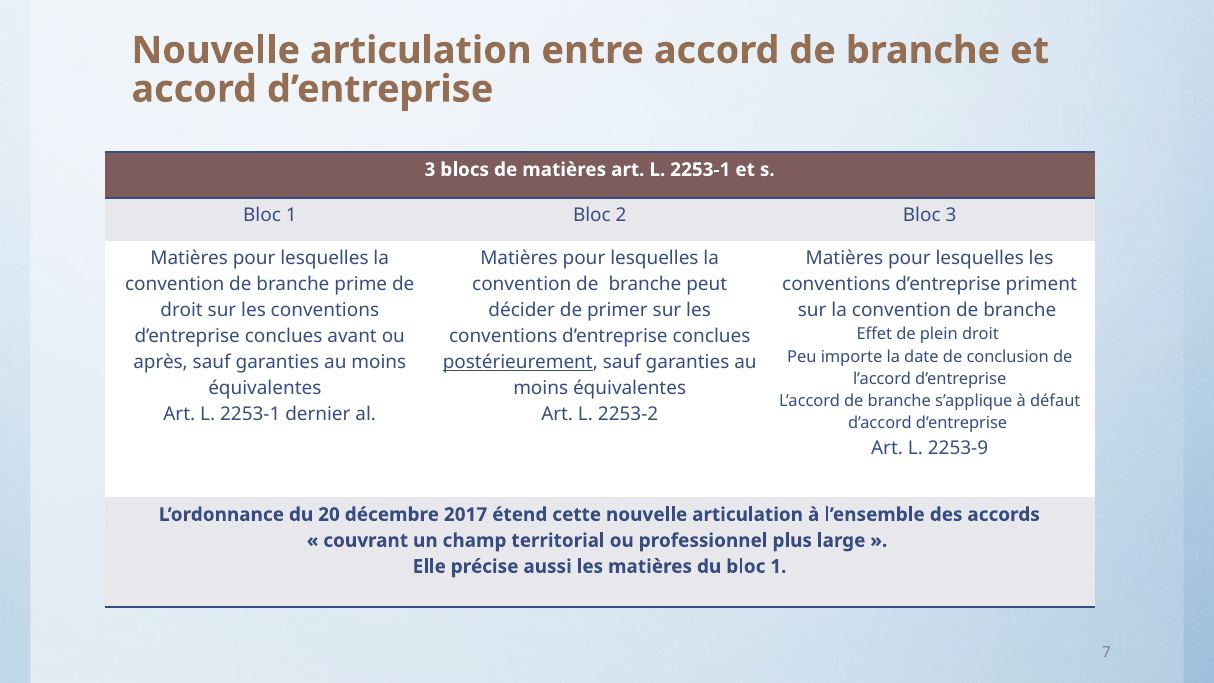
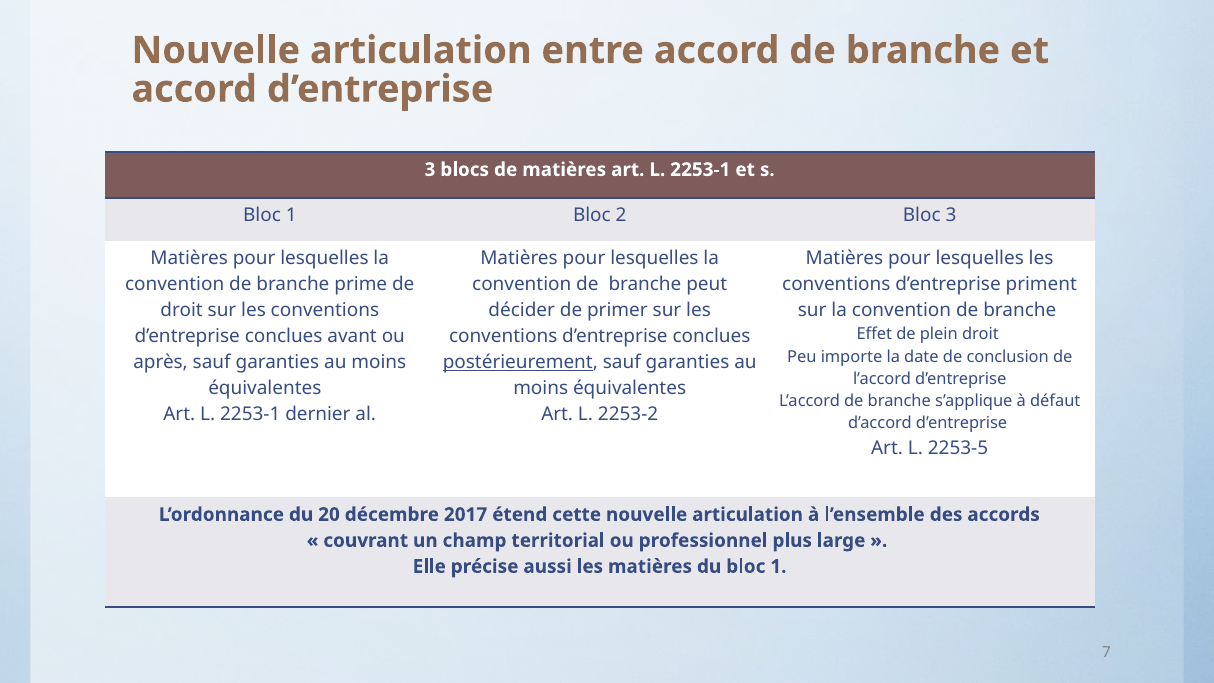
2253-9: 2253-9 -> 2253-5
